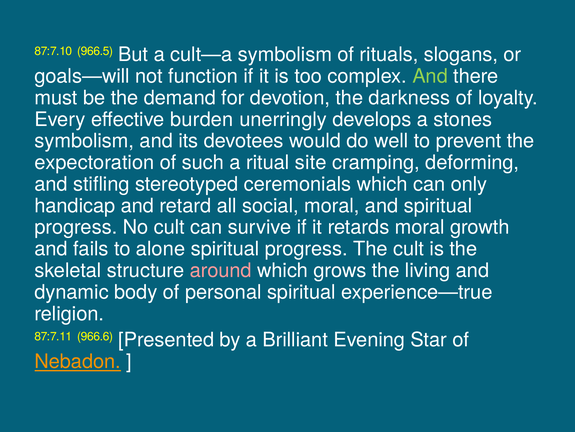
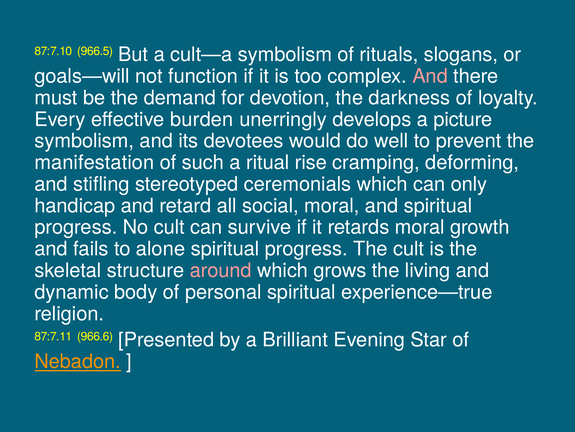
And at (430, 76) colour: light green -> pink
stones: stones -> picture
expectoration: expectoration -> manifestation
site: site -> rise
